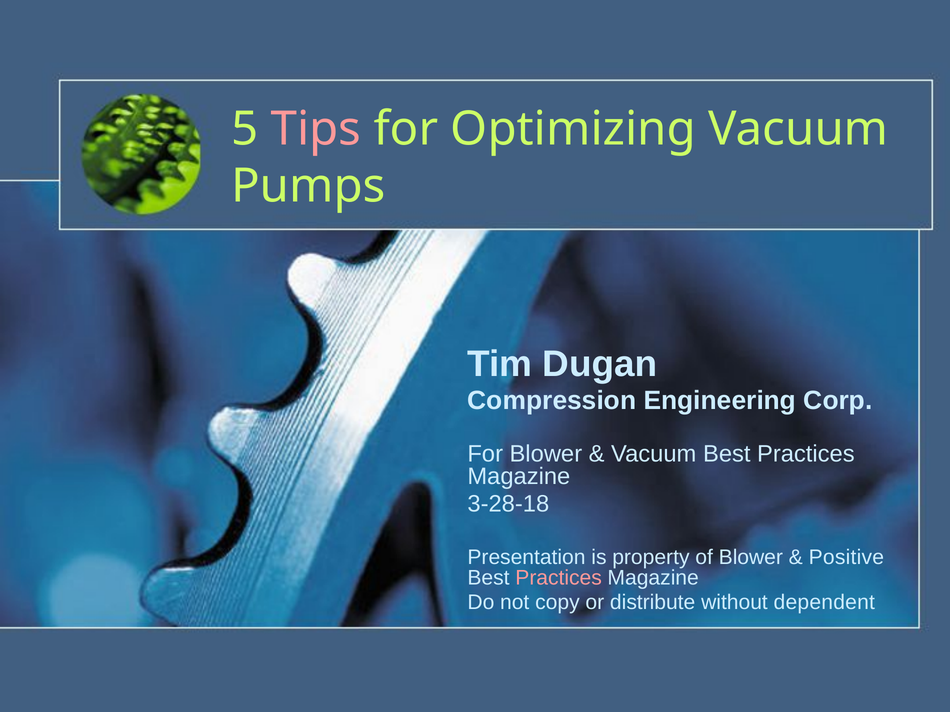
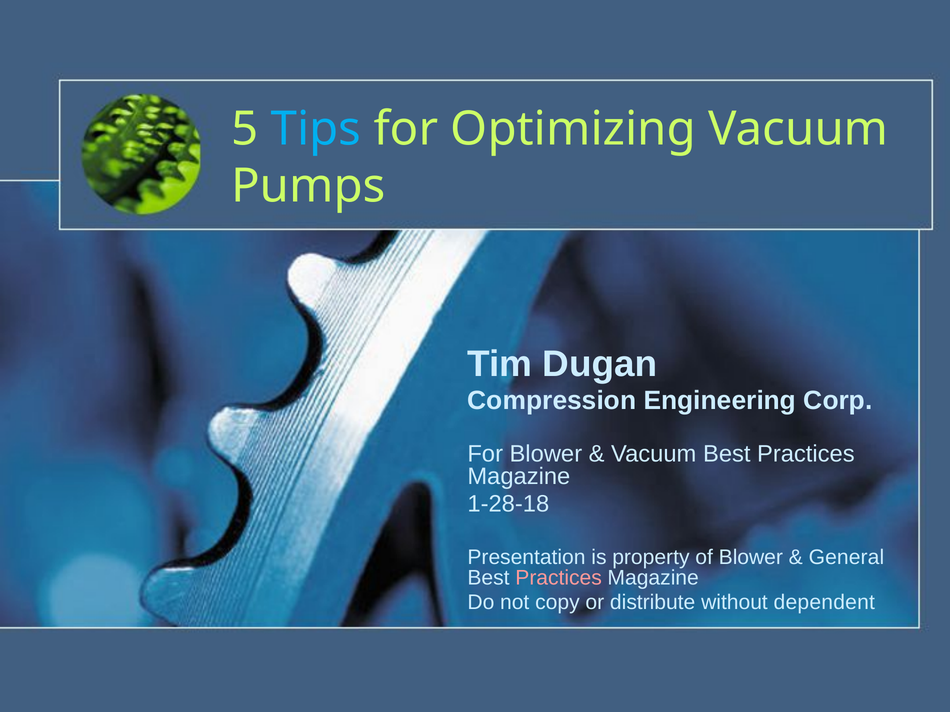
Tips colour: pink -> light blue
3-28-18: 3-28-18 -> 1-28-18
Positive: Positive -> General
